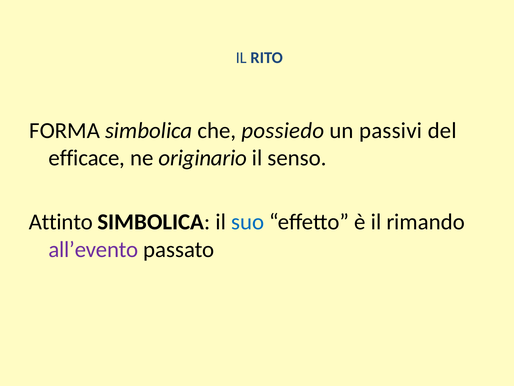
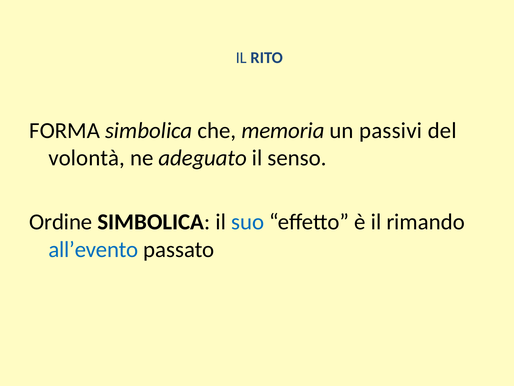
possiedo: possiedo -> memoria
efficace: efficace -> volontà
originario: originario -> adeguato
Attinto: Attinto -> Ordine
all’evento colour: purple -> blue
